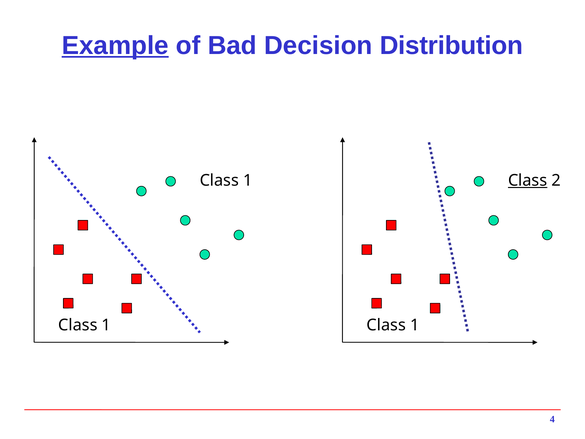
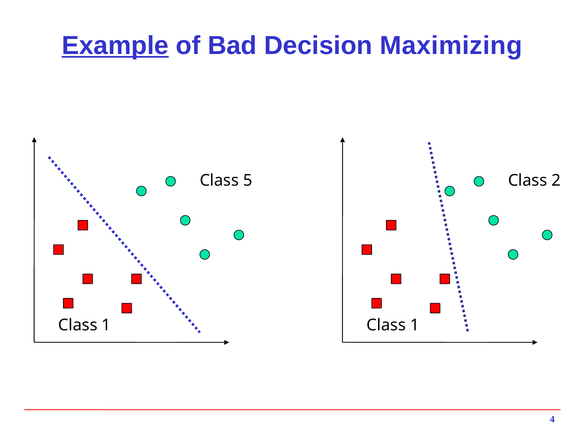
Distribution: Distribution -> Maximizing
1 at (248, 180): 1 -> 5
Class at (528, 180) underline: present -> none
